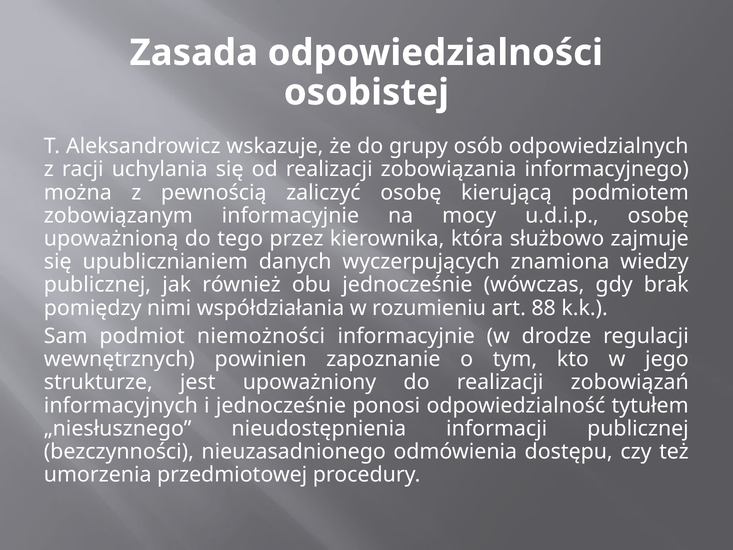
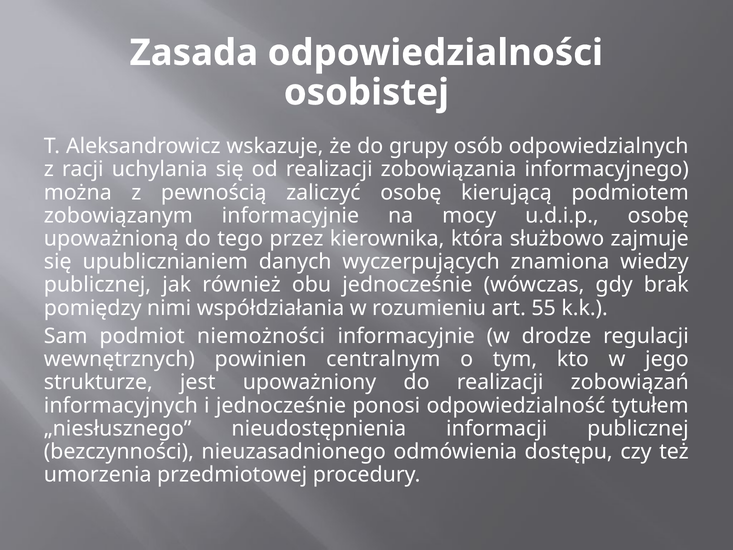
88: 88 -> 55
zapoznanie: zapoznanie -> centralnym
